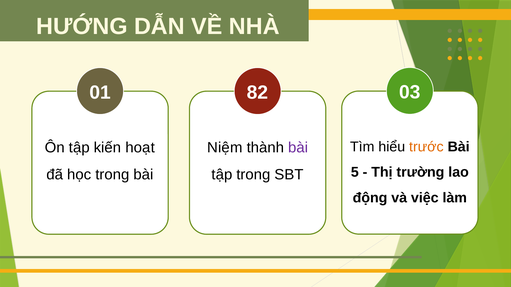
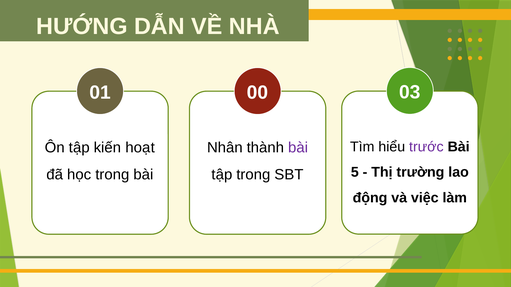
82: 82 -> 00
trước colour: orange -> purple
Niệm: Niệm -> Nhân
